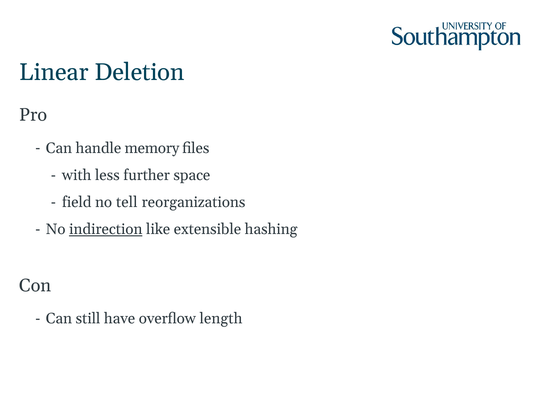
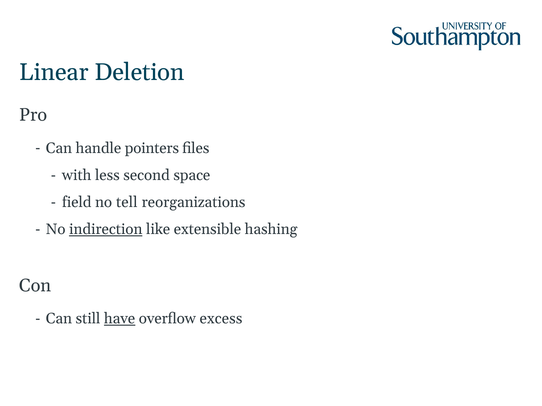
memory: memory -> pointers
further: further -> second
have underline: none -> present
length: length -> excess
